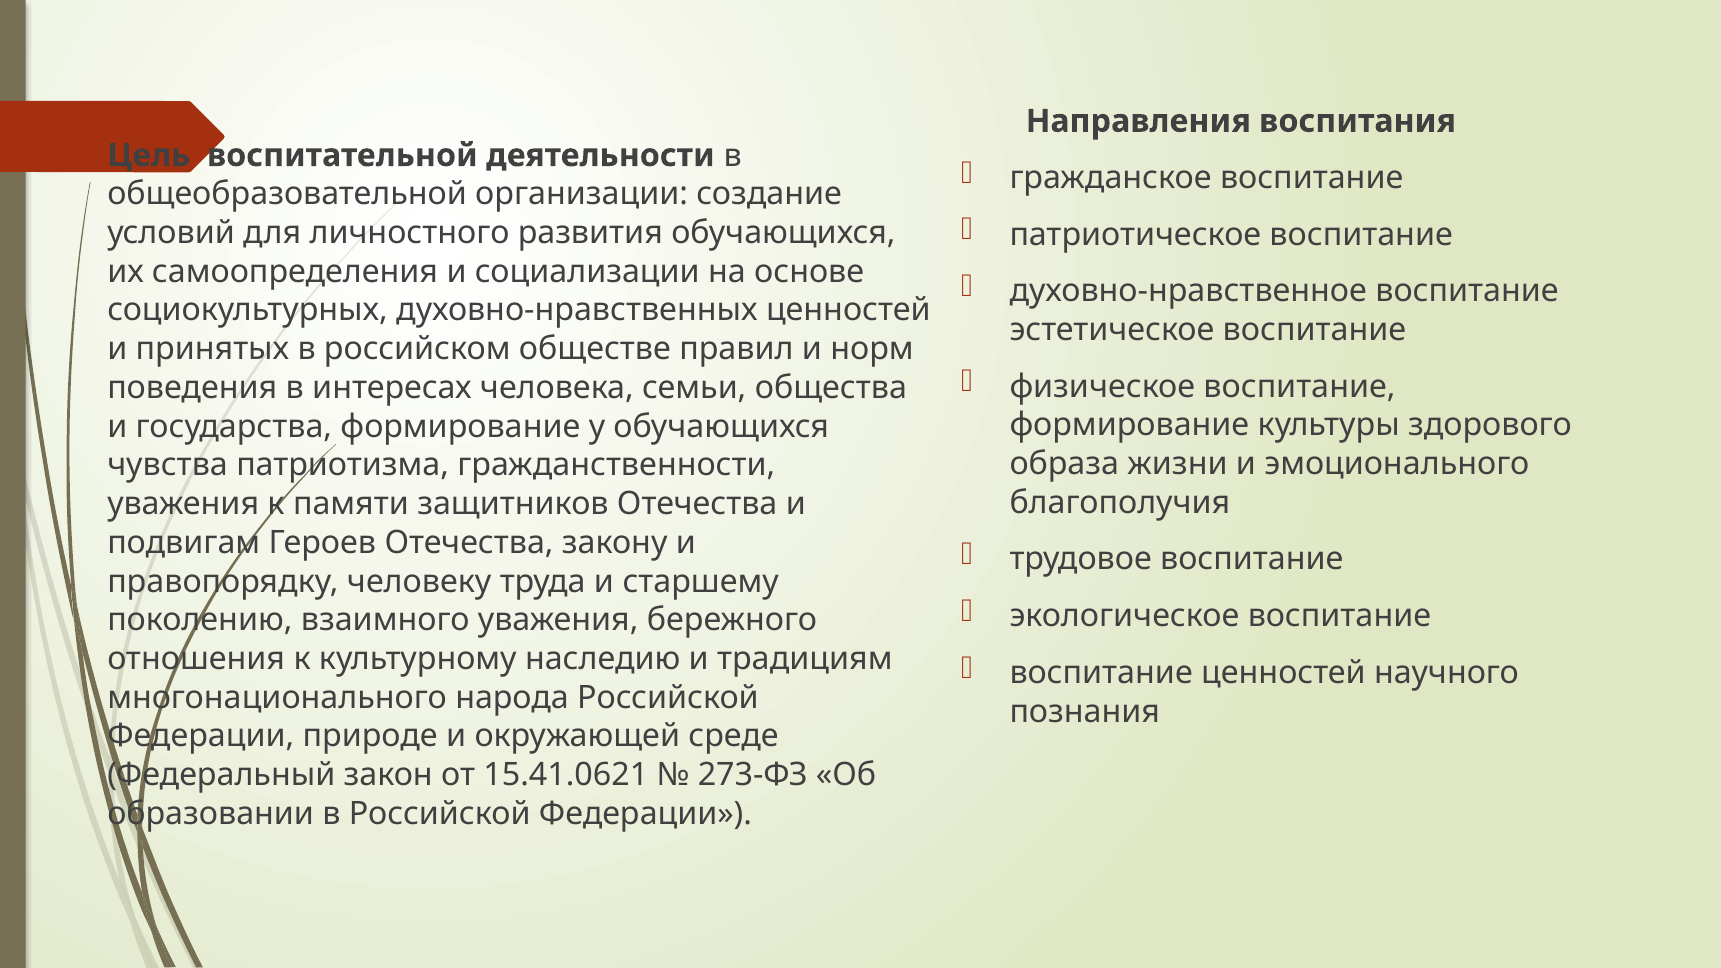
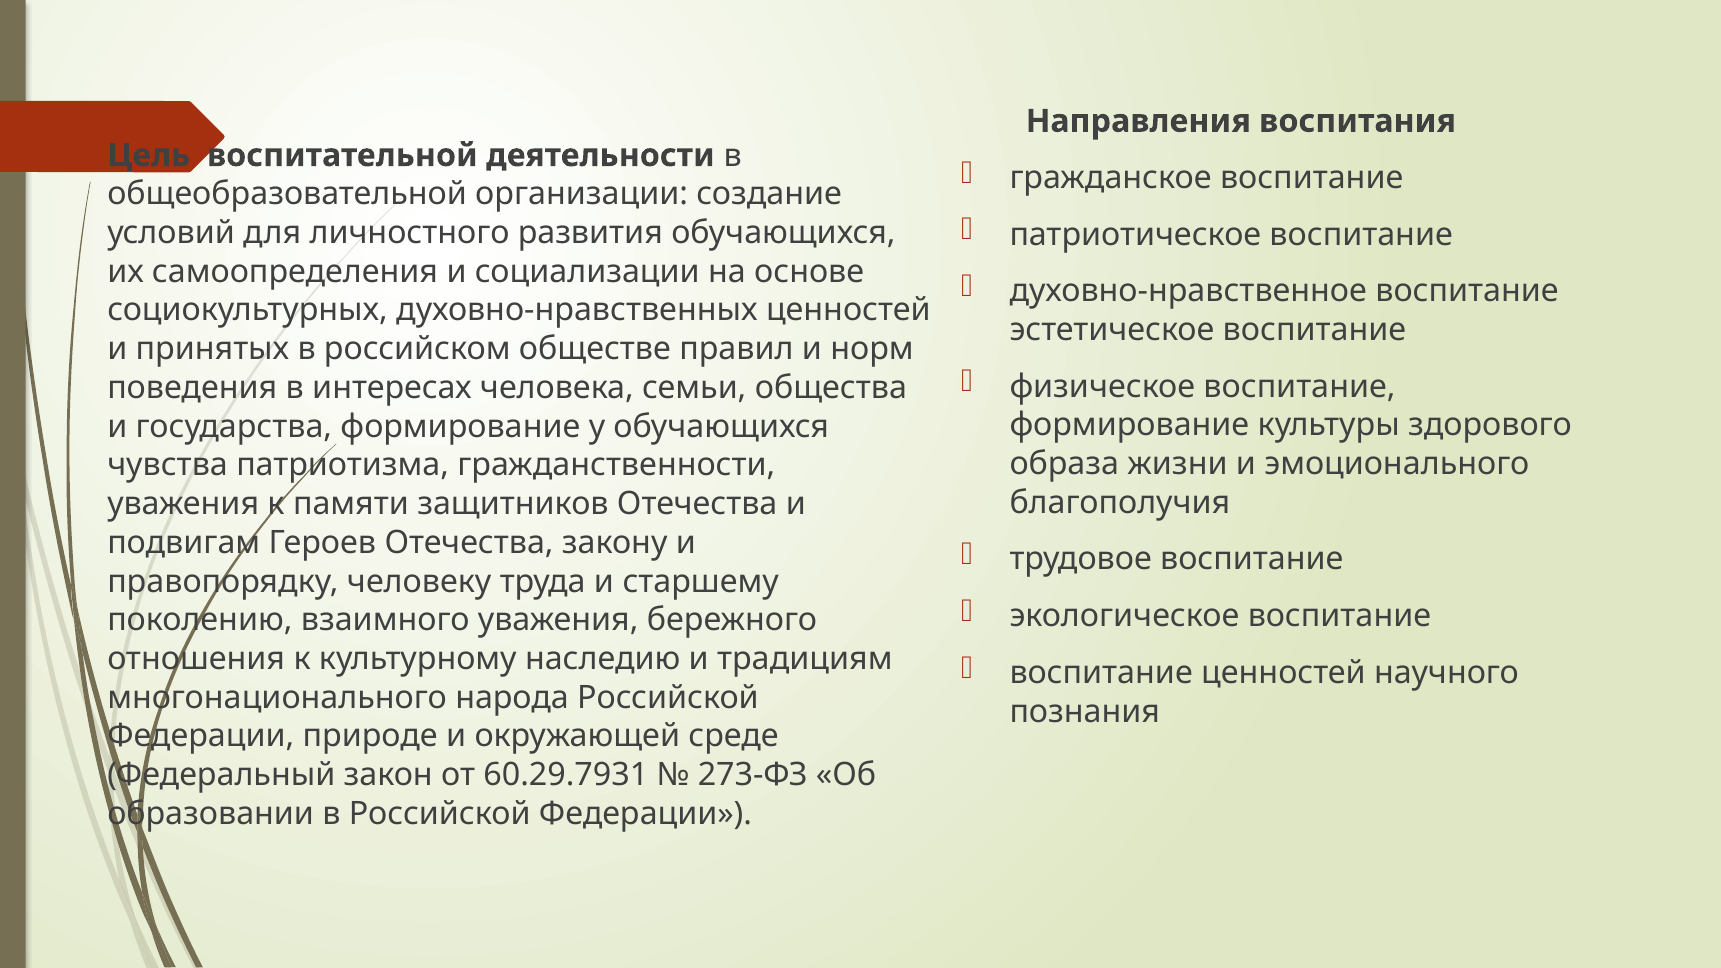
15.41.0621: 15.41.0621 -> 60.29.7931
